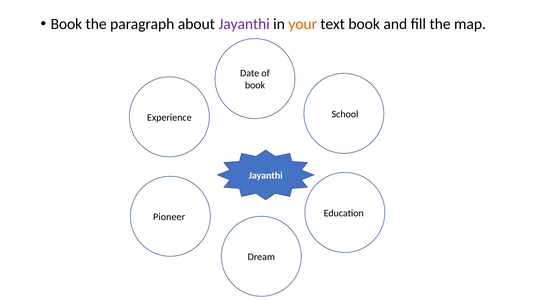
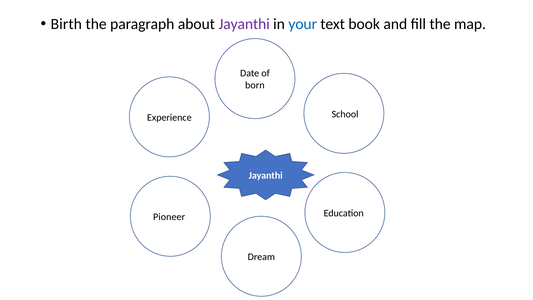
Book at (66, 24): Book -> Birth
your colour: orange -> blue
book at (255, 85): book -> born
